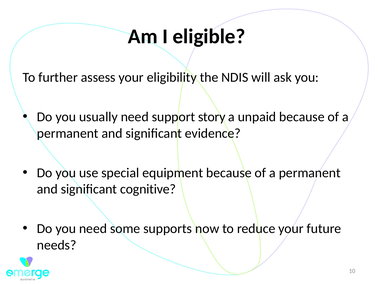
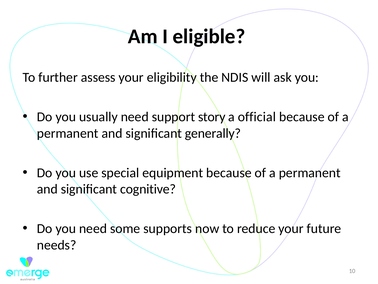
unpaid: unpaid -> official
evidence: evidence -> generally
